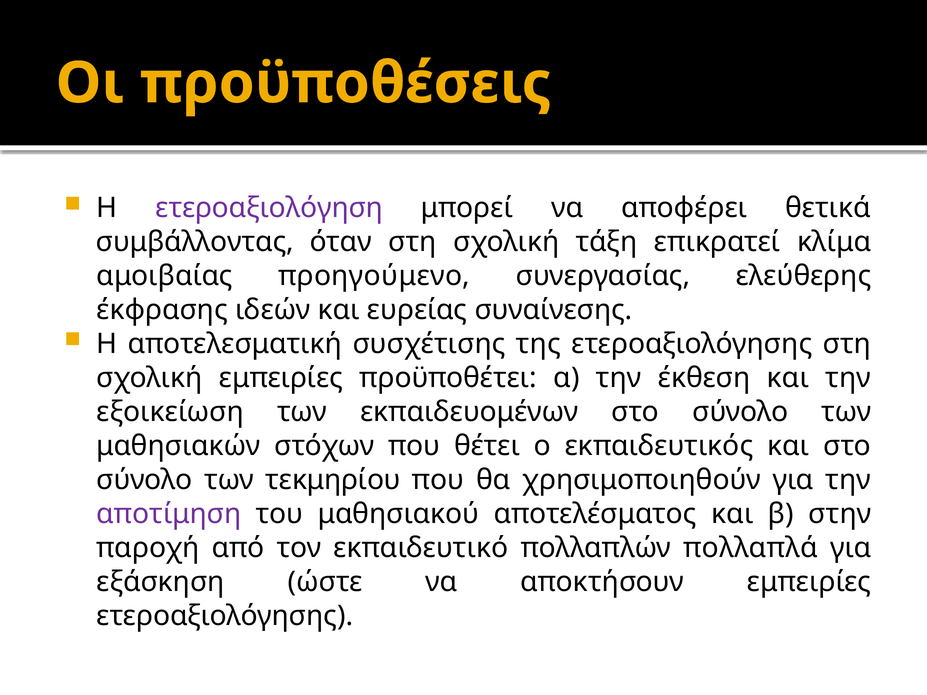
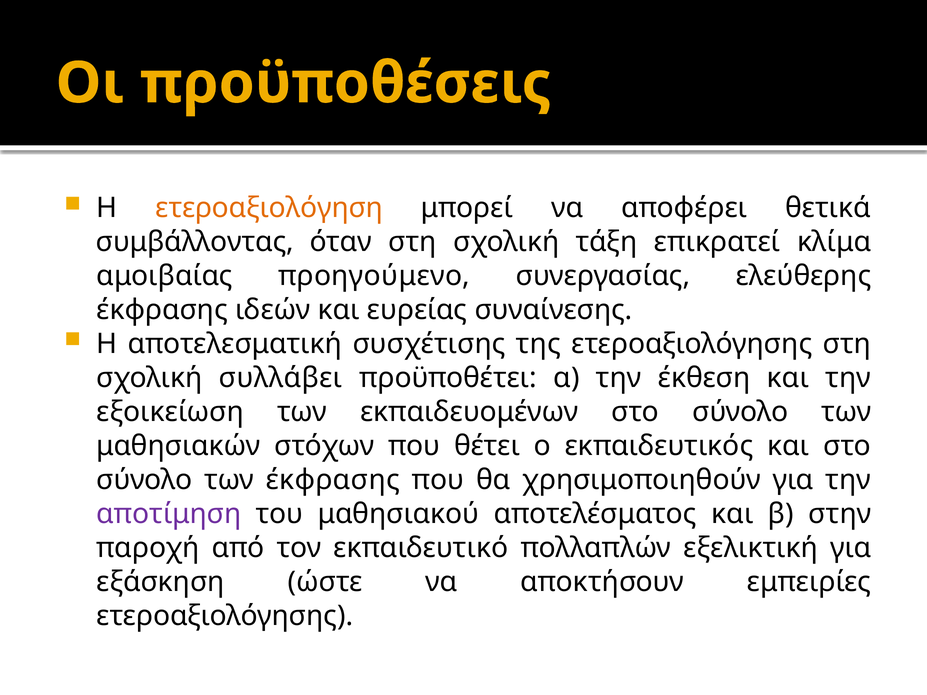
ετεροαξιολόγηση colour: purple -> orange
σχολική εμπειρίες: εμπειρίες -> συλλάβει
των τεκμηρίου: τεκμηρίου -> έκφρασης
πολλαπλά: πολλαπλά -> εξελικτική
